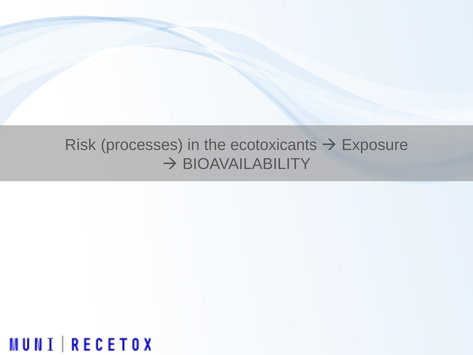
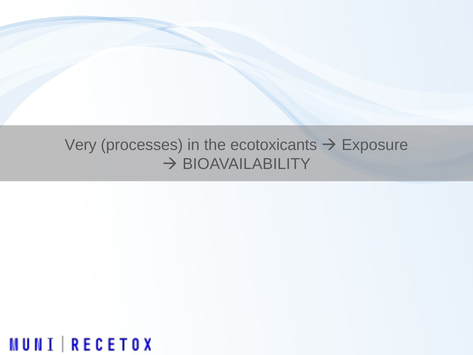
Risk: Risk -> Very
